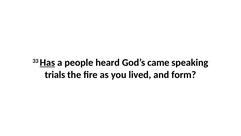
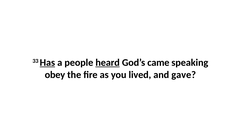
heard underline: none -> present
trials: trials -> obey
form: form -> gave
